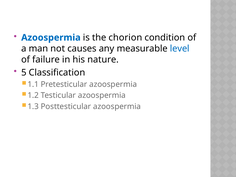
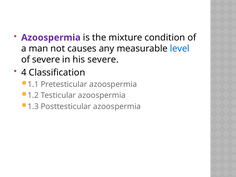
Azoospermia at (51, 38) colour: blue -> purple
chorion: chorion -> mixture
of failure: failure -> severe
his nature: nature -> severe
5: 5 -> 4
